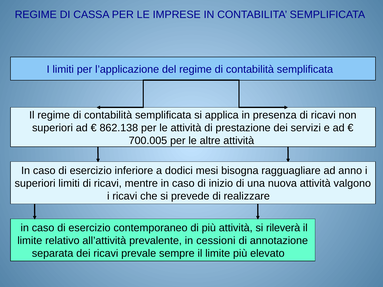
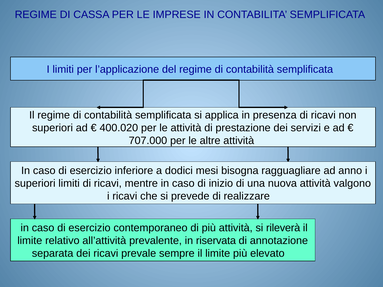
862.138: 862.138 -> 400.020
700.005: 700.005 -> 707.000
cessioni: cessioni -> riservata
